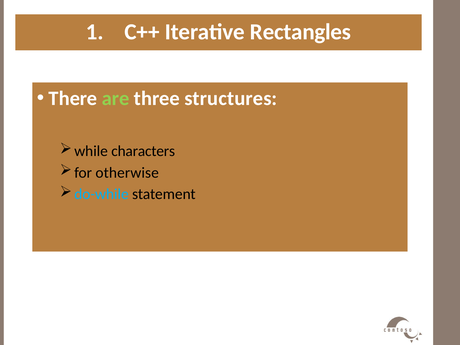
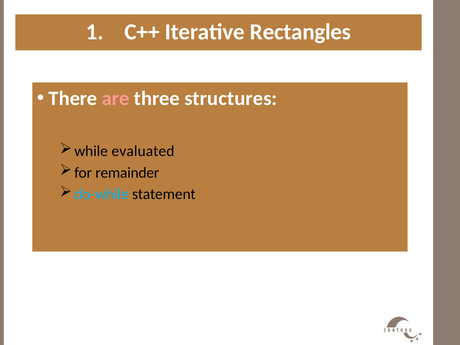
are colour: light green -> pink
characters: characters -> evaluated
otherwise: otherwise -> remainder
